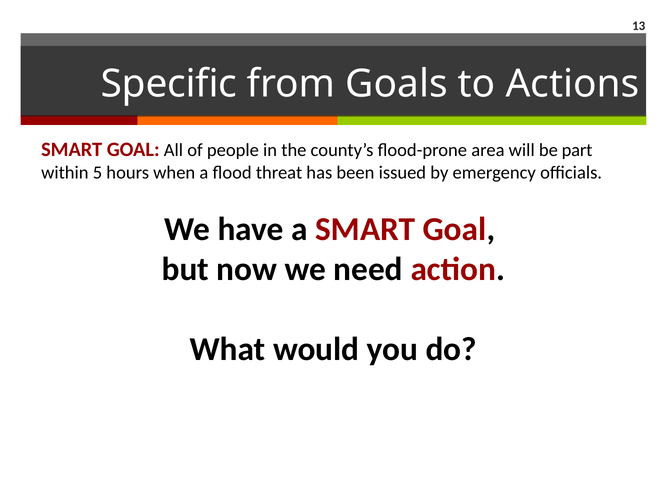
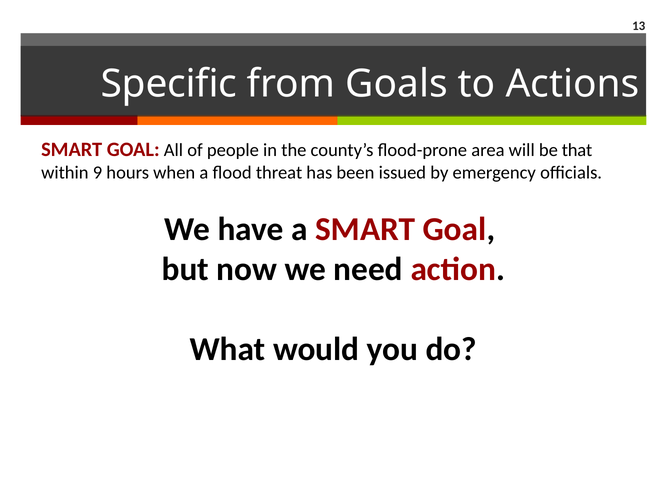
part: part -> that
5: 5 -> 9
